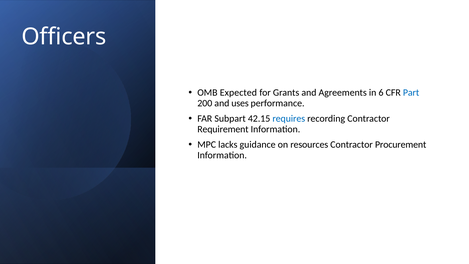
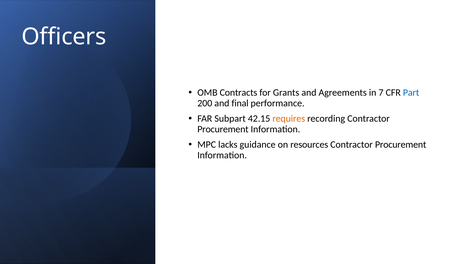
Expected: Expected -> Contracts
6: 6 -> 7
uses: uses -> final
requires colour: blue -> orange
Requirement at (223, 129): Requirement -> Procurement
